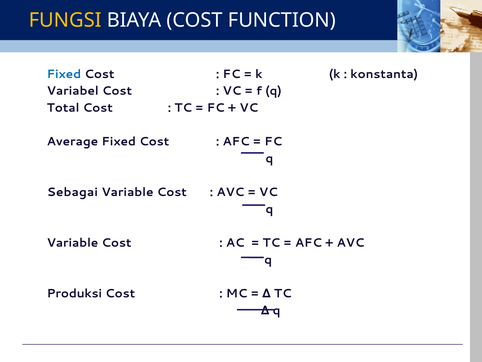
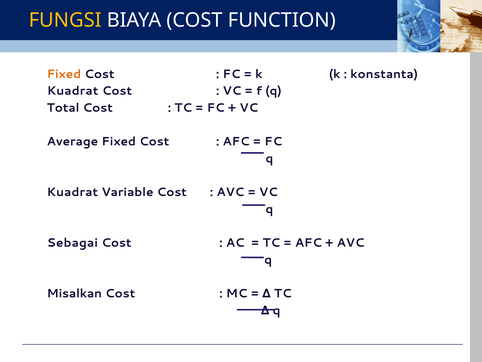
Fixed at (64, 74) colour: blue -> orange
Variabel at (73, 91): Variabel -> Kuadrat
Sebagai at (72, 192): Sebagai -> Kuadrat
Variable at (72, 243): Variable -> Sebagai
Produksi: Produksi -> Misalkan
